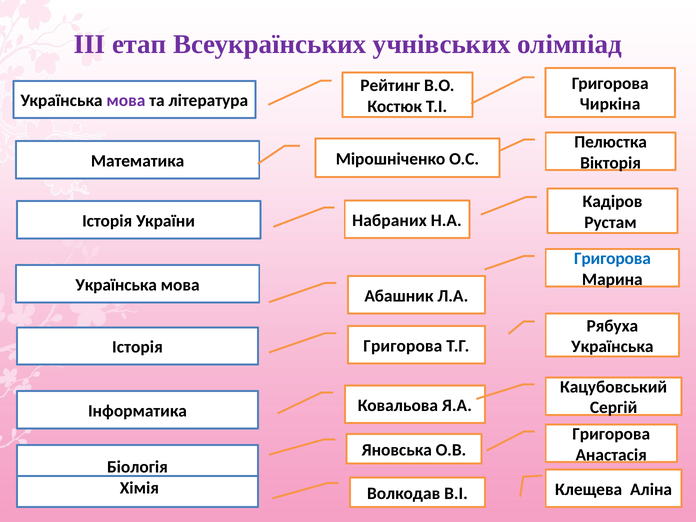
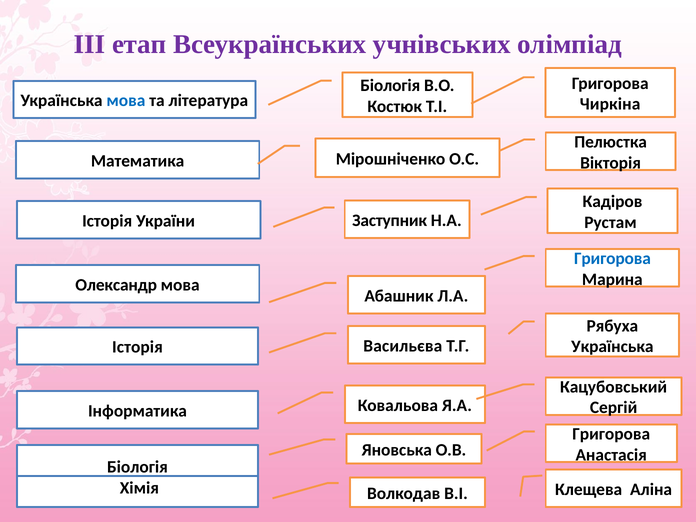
Рейтинг at (390, 85): Рейтинг -> Біологія
мова at (126, 101) colour: purple -> blue
Набраних: Набраних -> Заступник
Українська at (116, 285): Українська -> Олександр
Григорова at (403, 346): Григорова -> Васильєва
